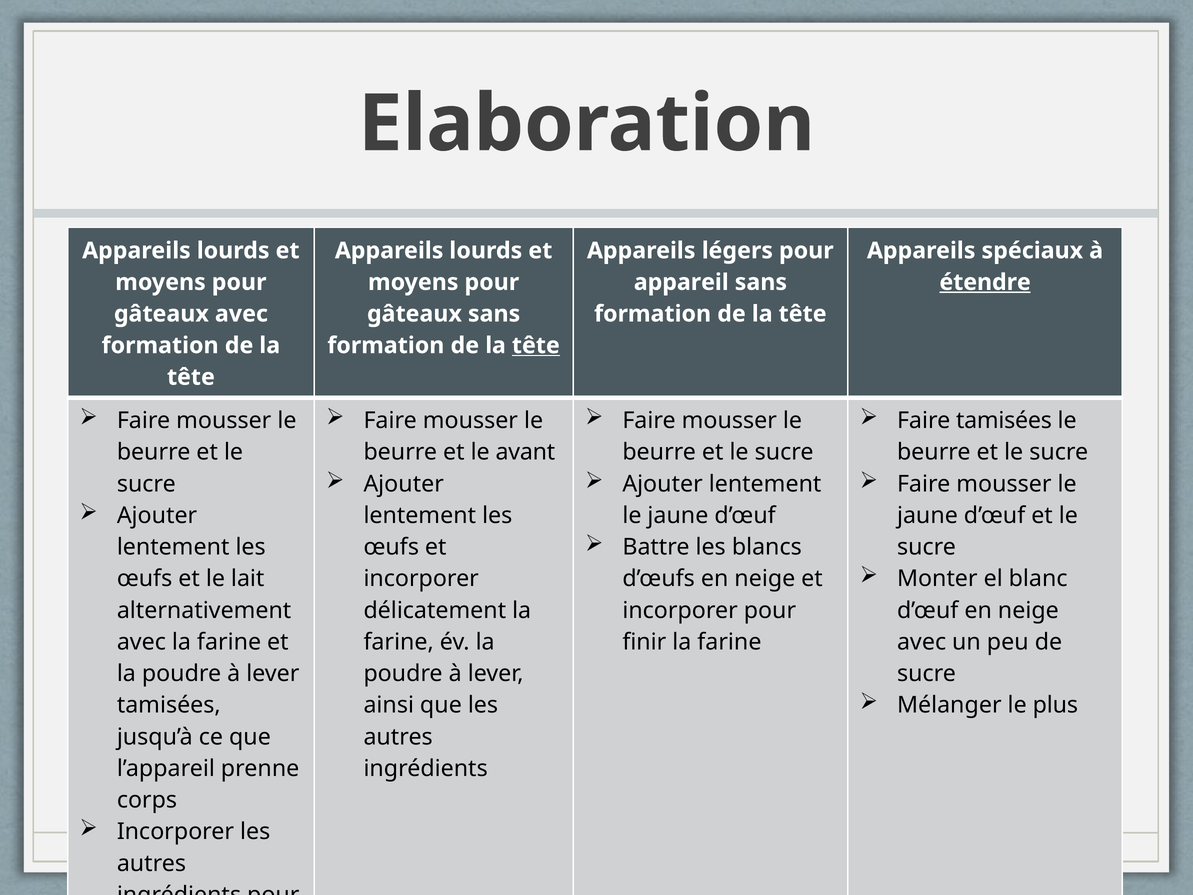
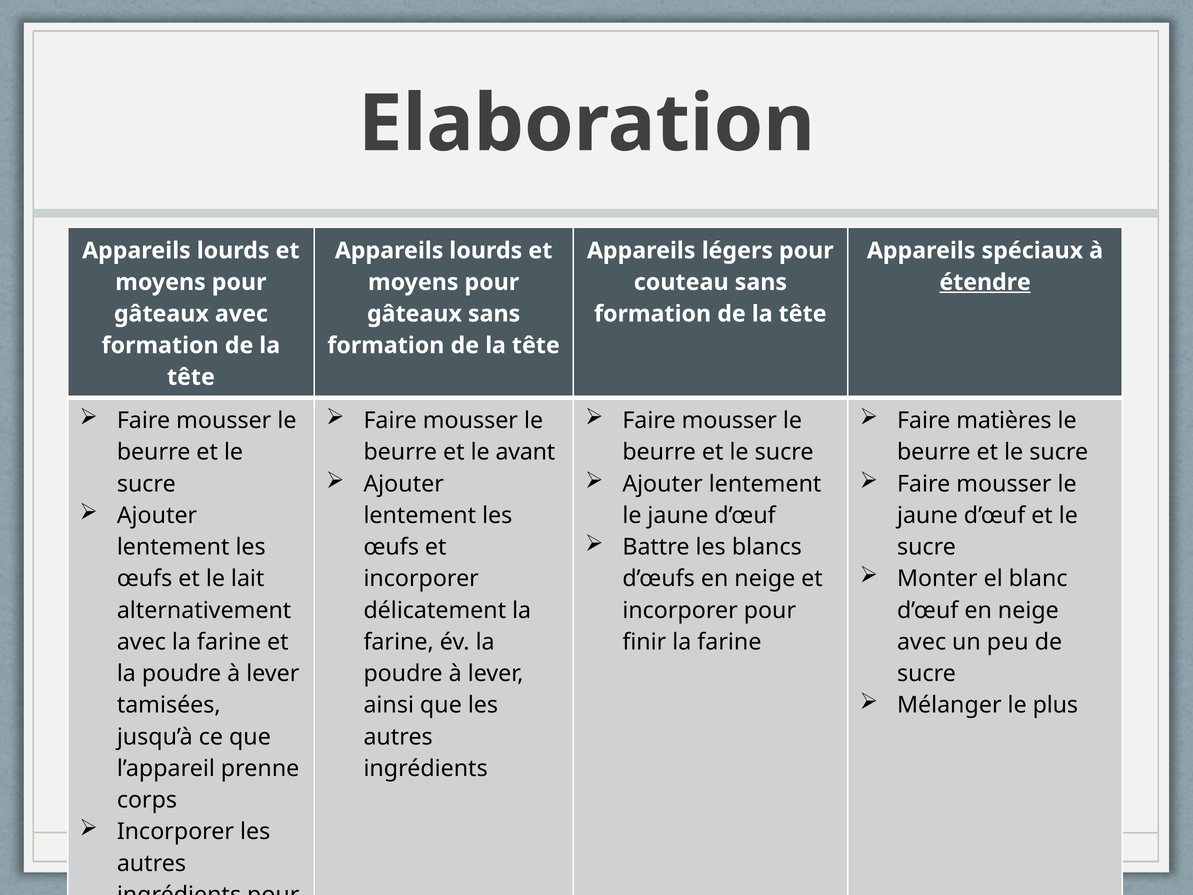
appareil at (681, 282): appareil -> couteau
tête at (536, 345) underline: present -> none
Faire tamisées: tamisées -> matières
